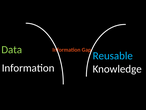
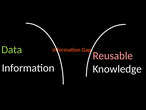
Reusable colour: light blue -> pink
